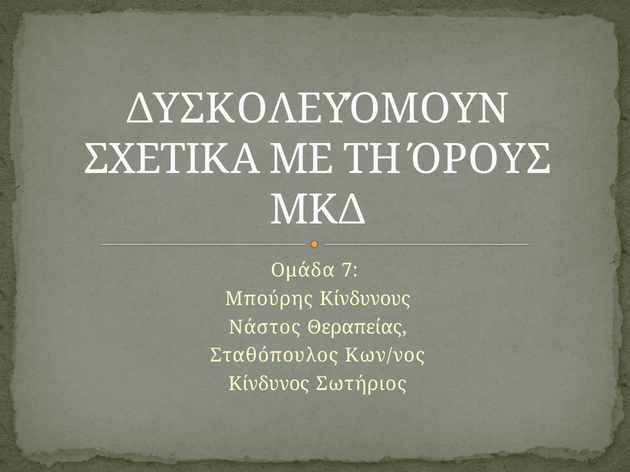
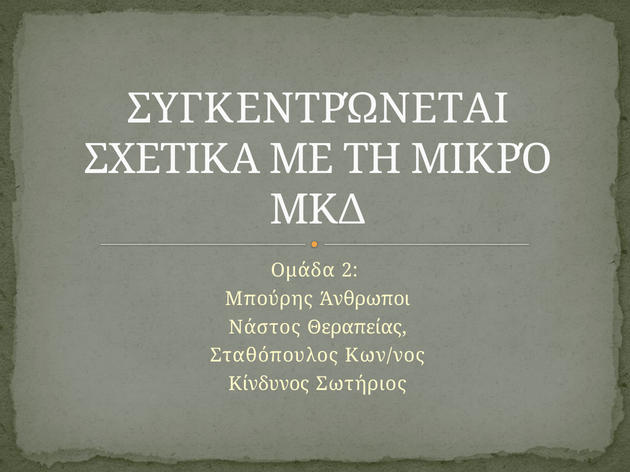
ΔΥΣΚΟΛΕΥΌΜΟΥΝ: ΔΥΣΚΟΛΕΥΌΜΟΥΝ -> ΣΥΓΚΕΝΤΡΏΝΕΤΑΙ
ΌΡΟΥΣ: ΌΡΟΥΣ -> ΜΙΚΡΌ
7: 7 -> 2
Κίνδυνους: Κίνδυνους -> Άνθρωποι
